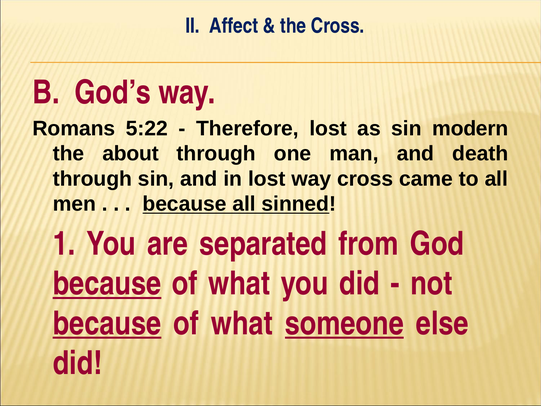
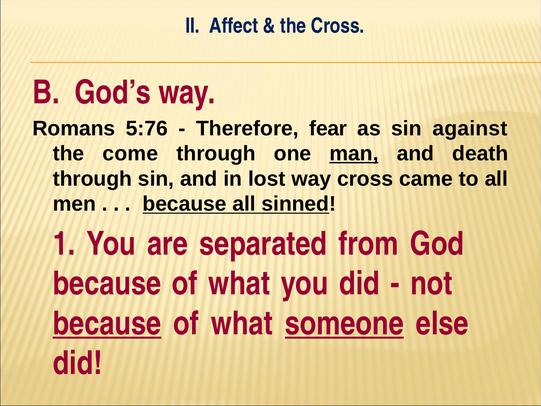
5:22: 5:22 -> 5:76
Therefore lost: lost -> fear
modern: modern -> against
about: about -> come
man underline: none -> present
because at (107, 284) underline: present -> none
